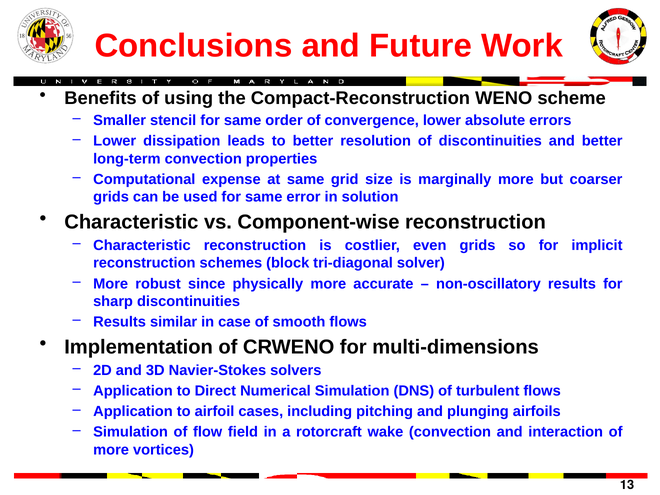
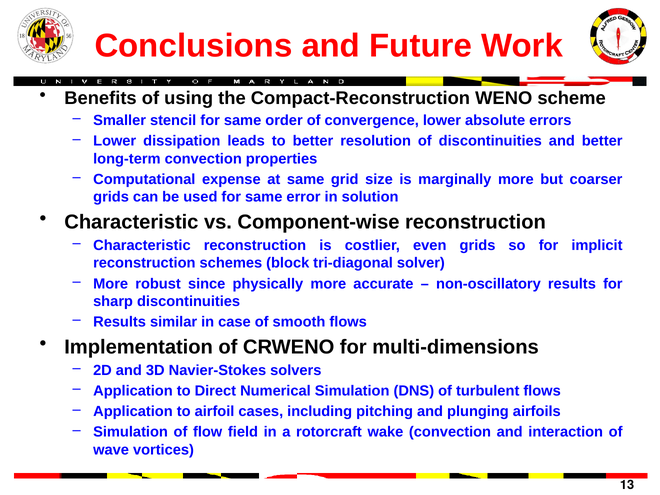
more at (111, 450): more -> wave
